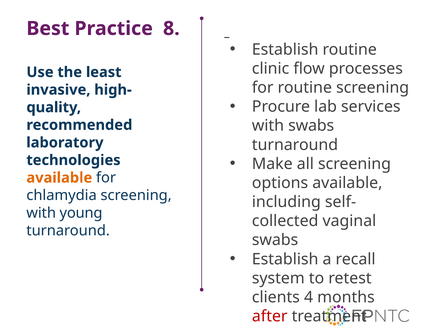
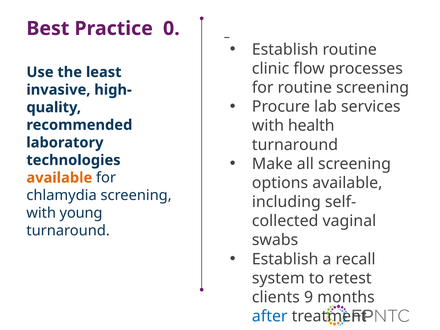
8: 8 -> 0
with swabs: swabs -> health
4: 4 -> 9
after colour: red -> blue
